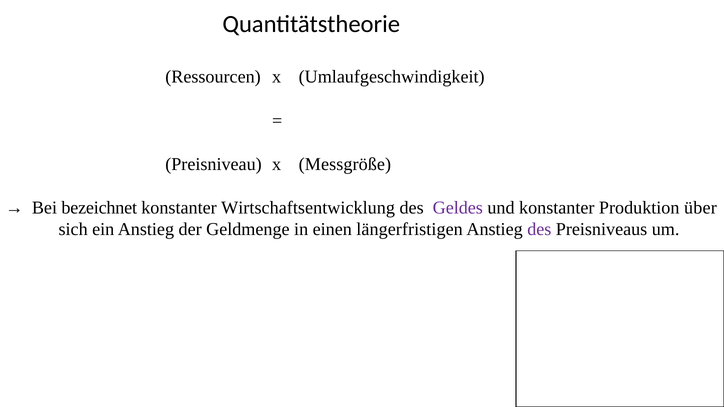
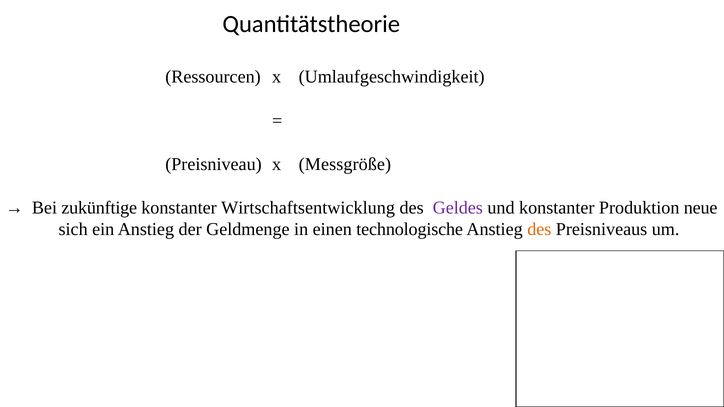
bezeichnet: bezeichnet -> zukünftige
über: über -> neue
längerfristigen: längerfristigen -> technologische
des at (539, 230) colour: purple -> orange
